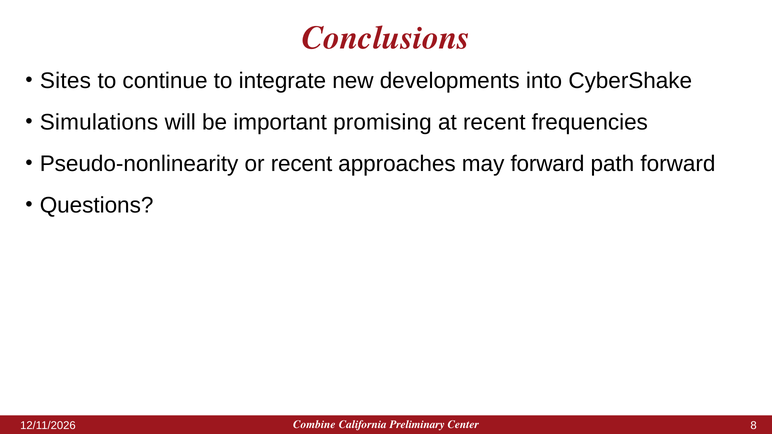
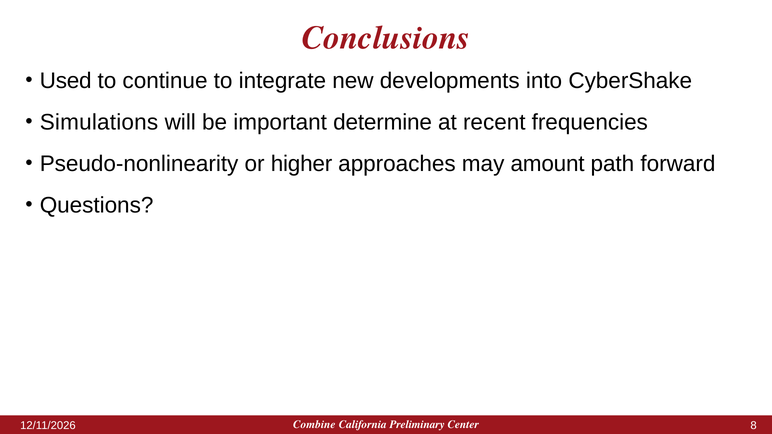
Sites: Sites -> Used
promising: promising -> determine
or recent: recent -> higher
may forward: forward -> amount
